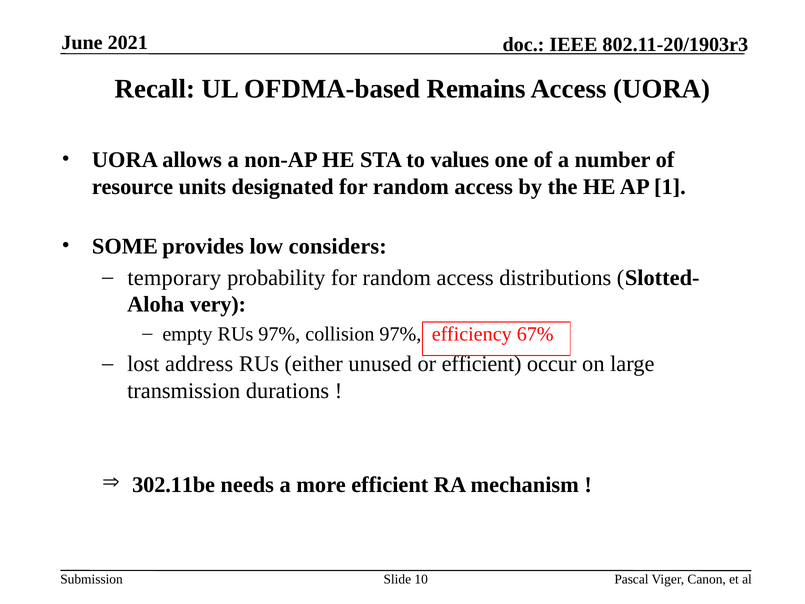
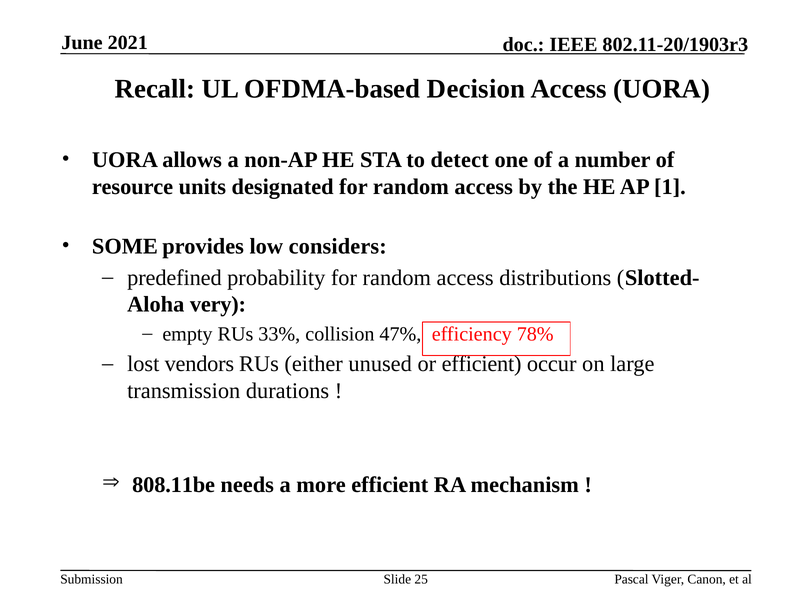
Remains: Remains -> Decision
values: values -> detect
temporary: temporary -> predefined
RUs 97%: 97% -> 33%
collision 97%: 97% -> 47%
67%: 67% -> 78%
address: address -> vendors
302.11be: 302.11be -> 808.11be
10: 10 -> 25
